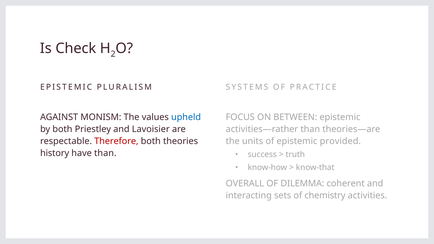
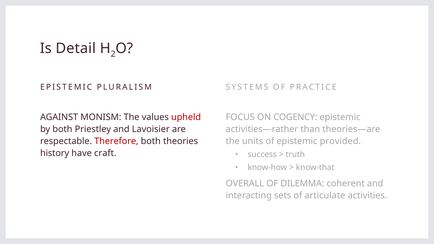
Check: Check -> Detail
upheld colour: blue -> red
BETWEEN: BETWEEN -> COGENCY
have than: than -> craft
chemistry: chemistry -> articulate
